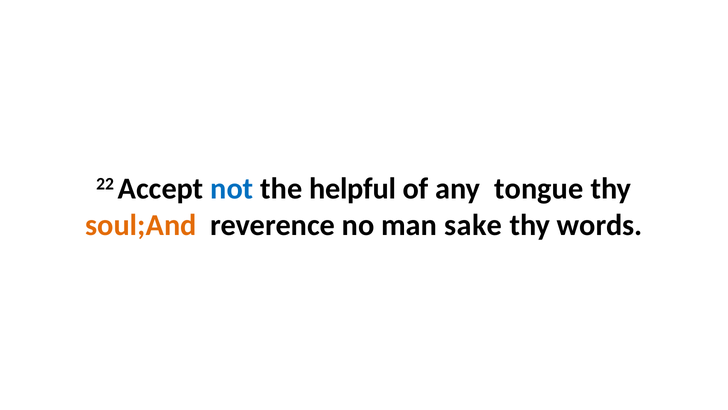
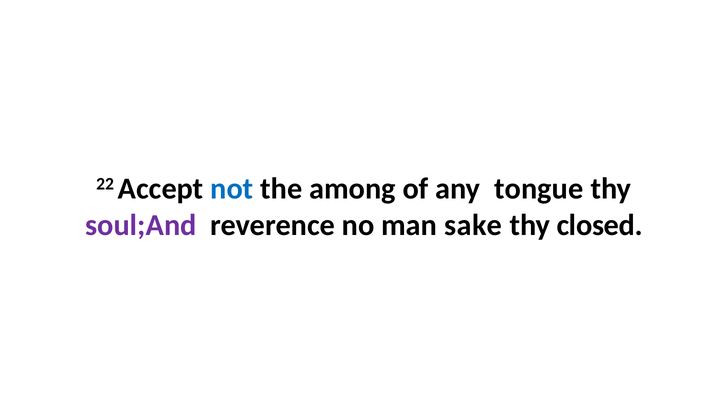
helpful: helpful -> among
soul;And colour: orange -> purple
words: words -> closed
